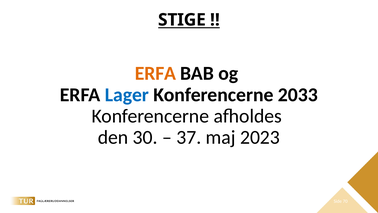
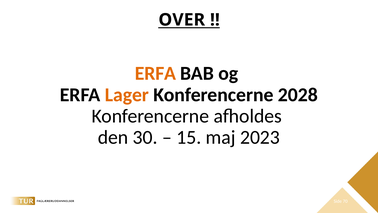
STIGE: STIGE -> OVER
Lager colour: blue -> orange
2033: 2033 -> 2028
37: 37 -> 15
